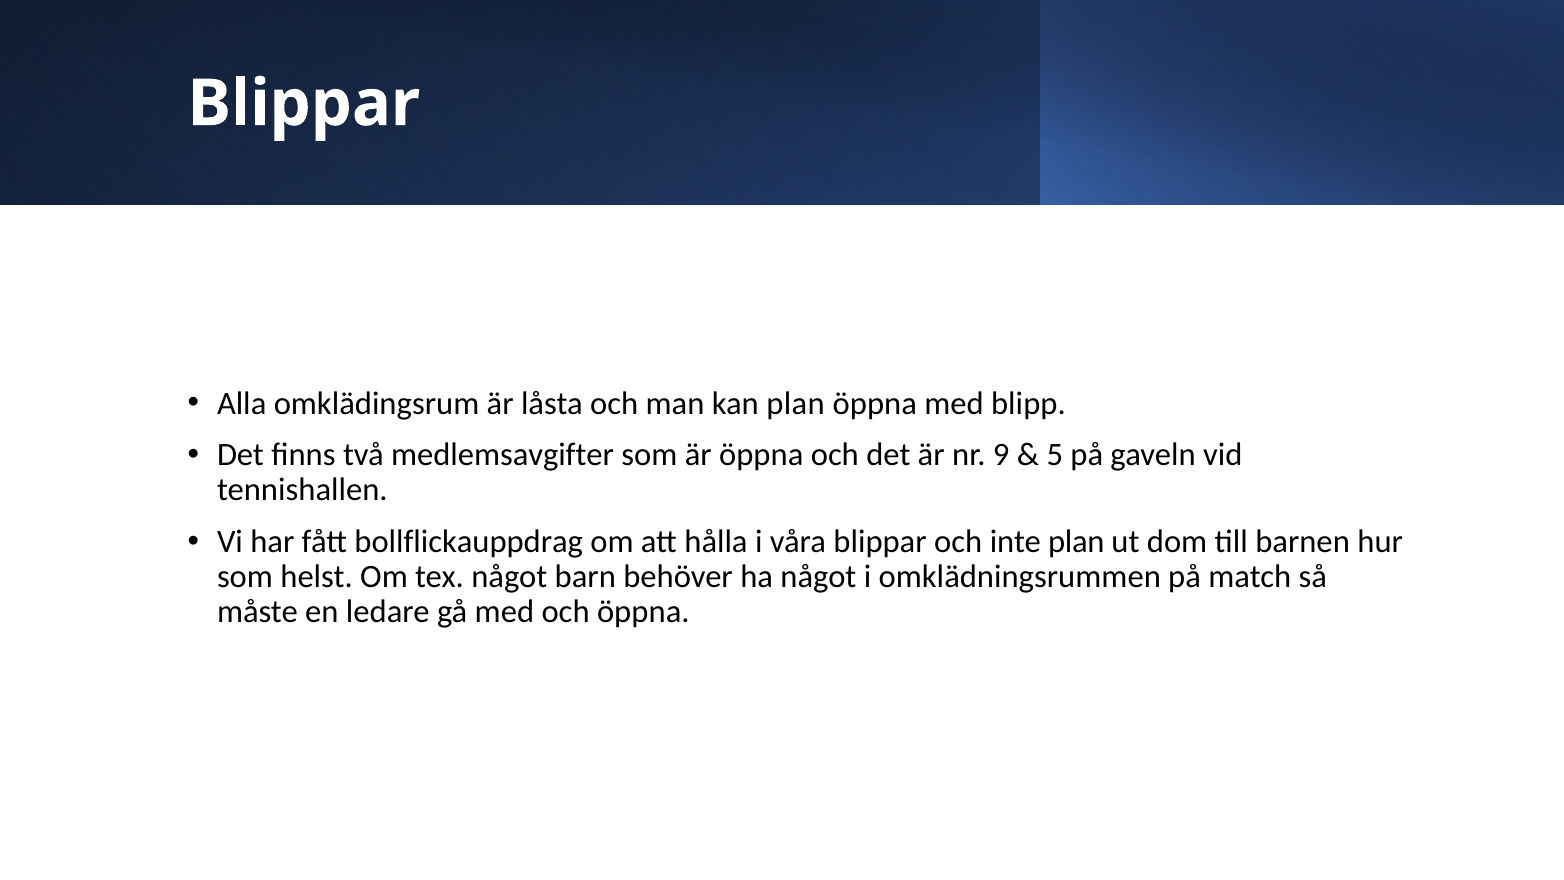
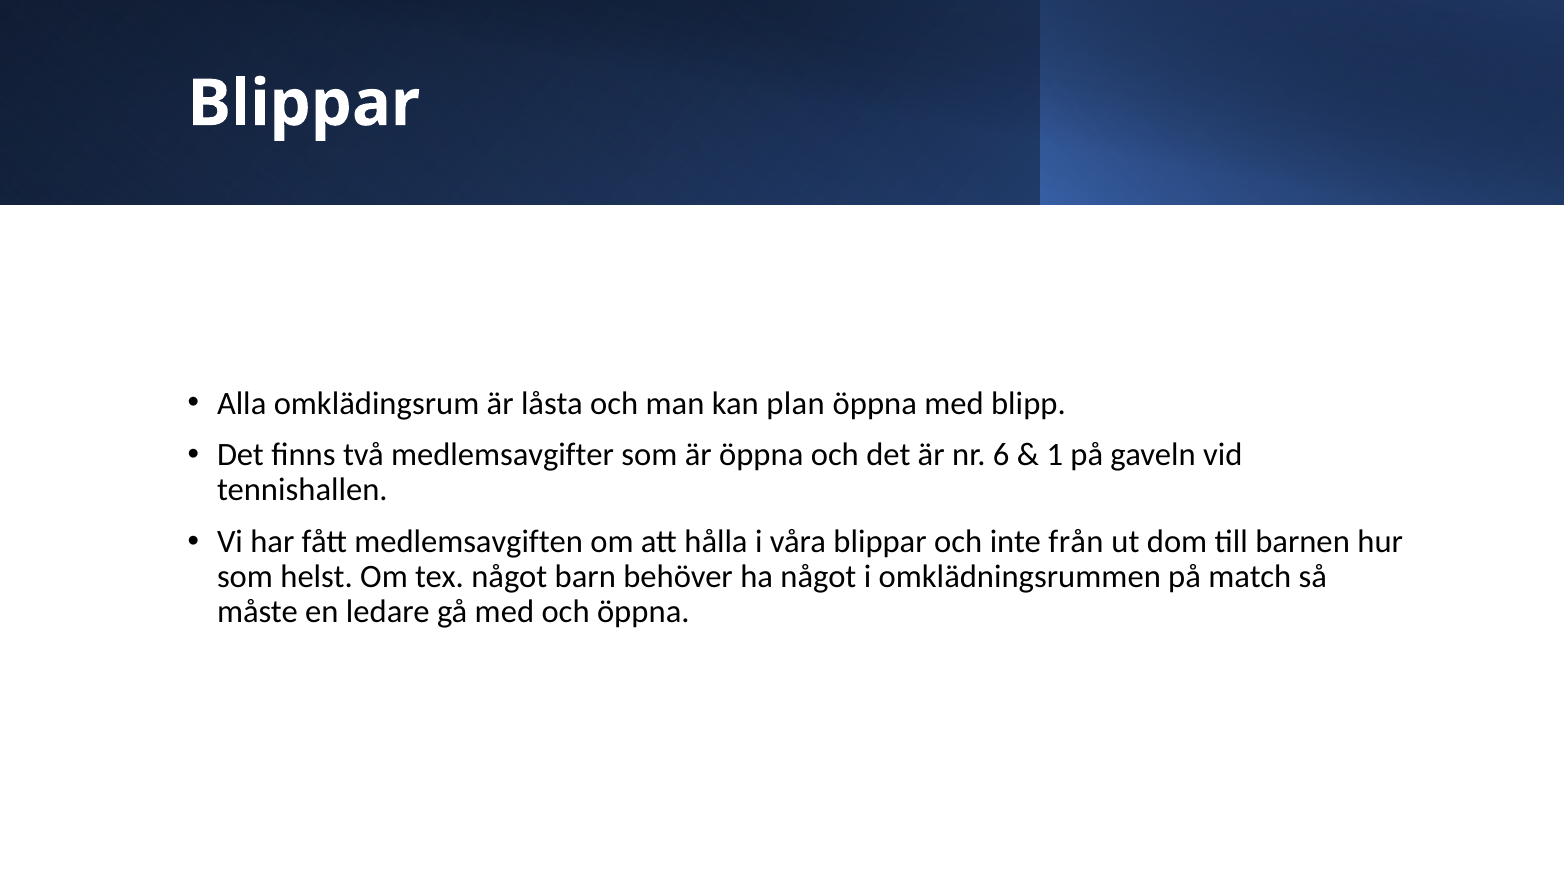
9: 9 -> 6
5: 5 -> 1
bollflickauppdrag: bollflickauppdrag -> medlemsavgiften
inte plan: plan -> från
